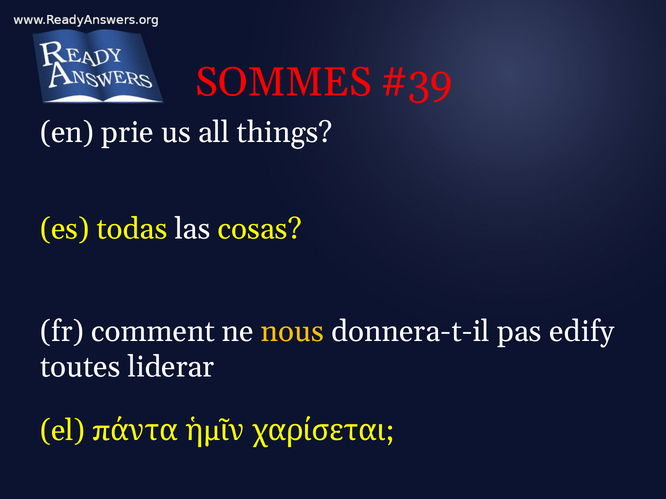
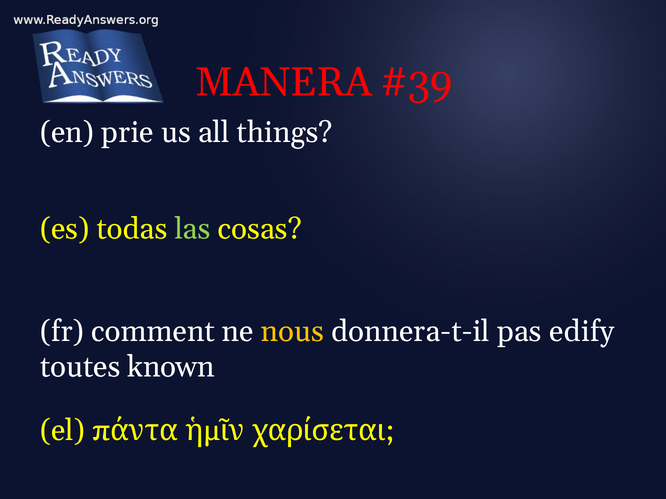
SOMMES: SOMMES -> MANERA
las colour: white -> light green
liderar: liderar -> known
